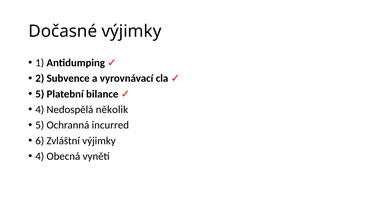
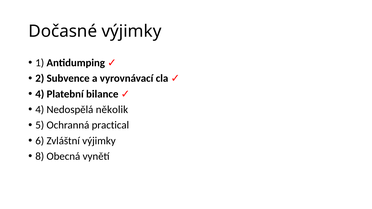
5 at (40, 94): 5 -> 4
incurred: incurred -> practical
4 at (40, 156): 4 -> 8
